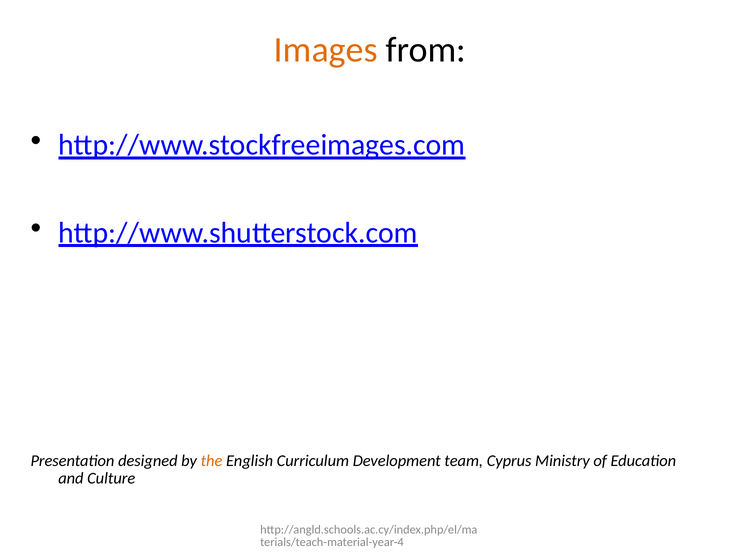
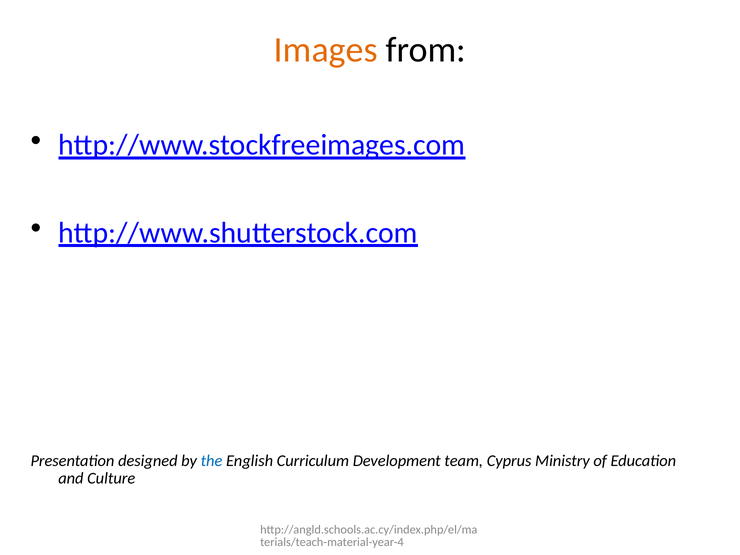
the colour: orange -> blue
